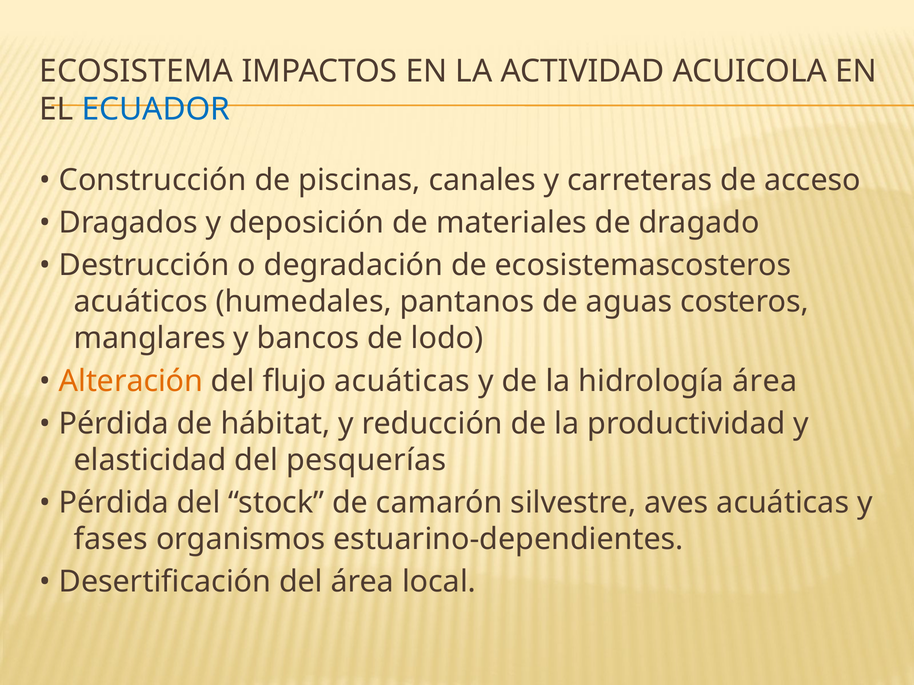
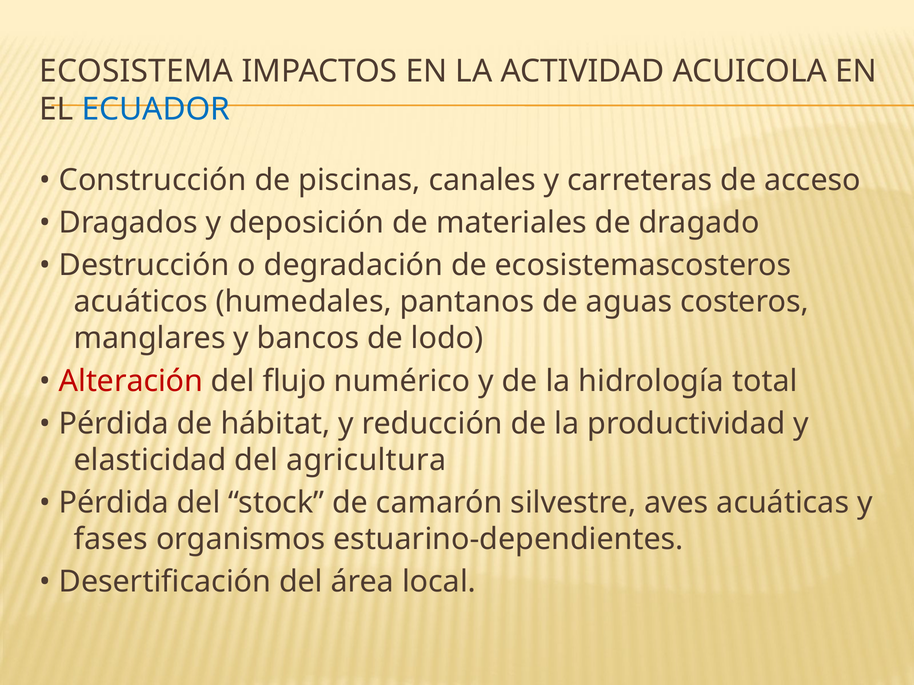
Alteración colour: orange -> red
flujo acuáticas: acuáticas -> numérico
hidrología área: área -> total
pesquerías: pesquerías -> agricultura
